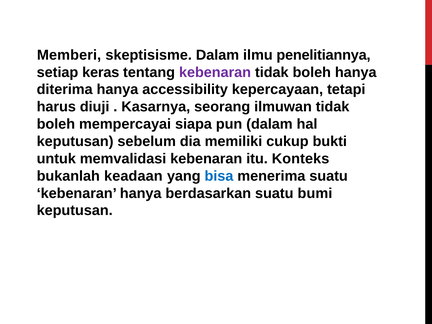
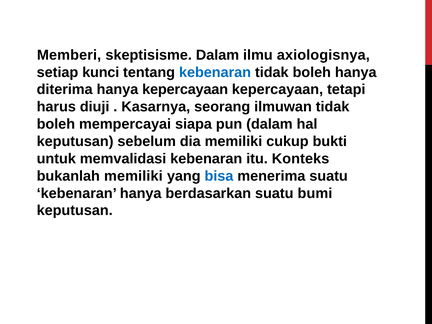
penelitiannya: penelitiannya -> axiologisnya
keras: keras -> kunci
kebenaran at (215, 72) colour: purple -> blue
hanya accessibility: accessibility -> kepercayaan
bukanlah keadaan: keadaan -> memiliki
